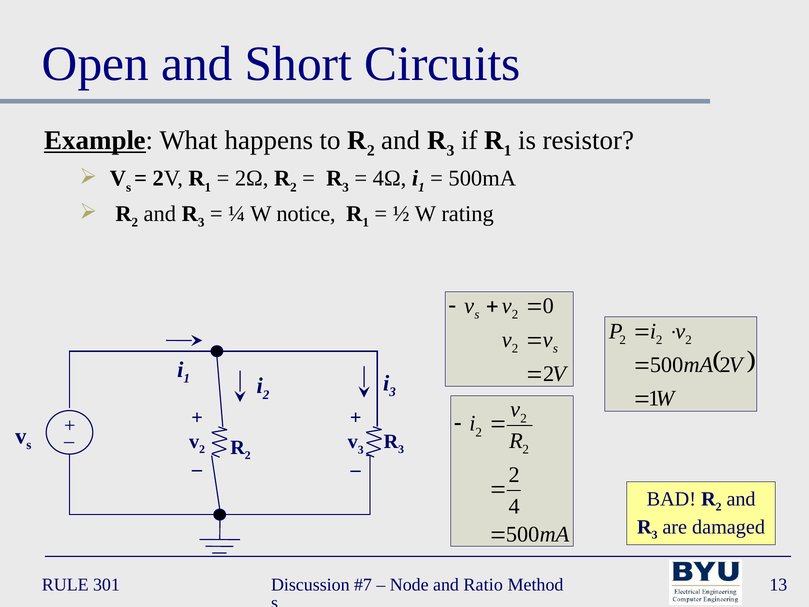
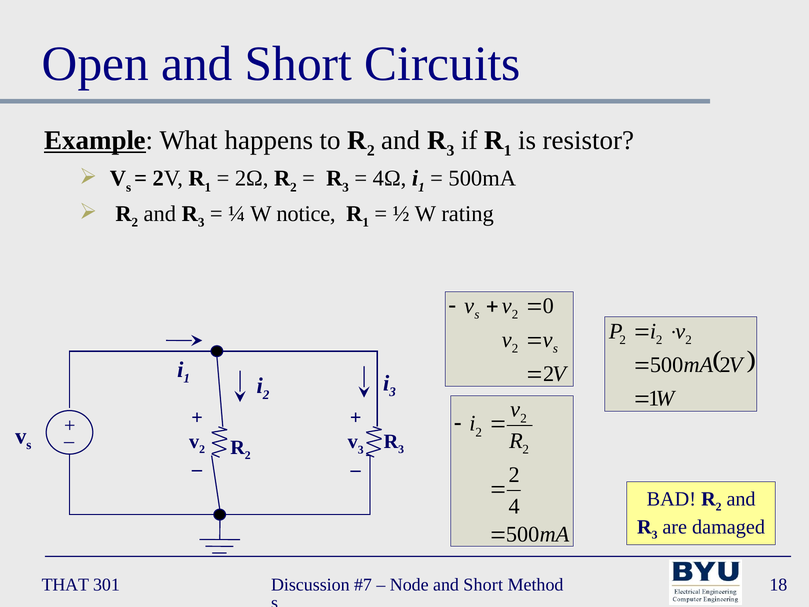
RULE: RULE -> THAT
Node and Ratio: Ratio -> Short
13: 13 -> 18
